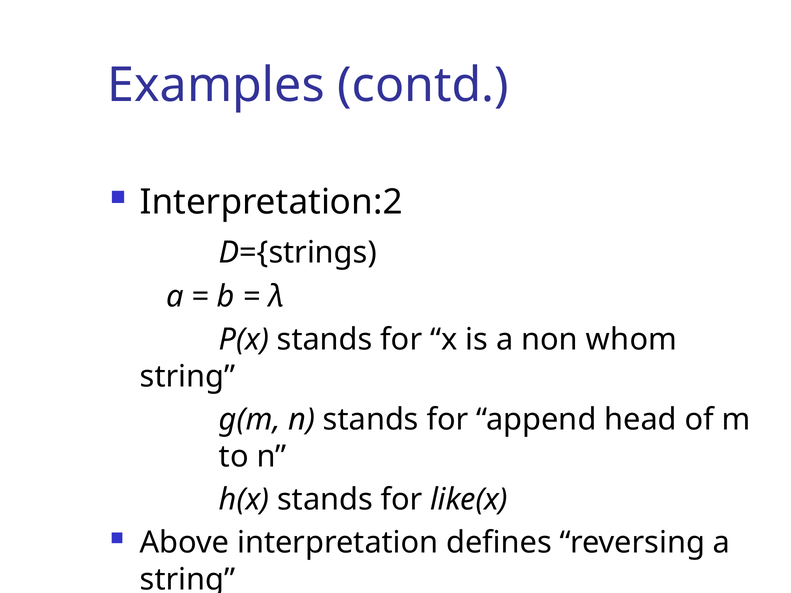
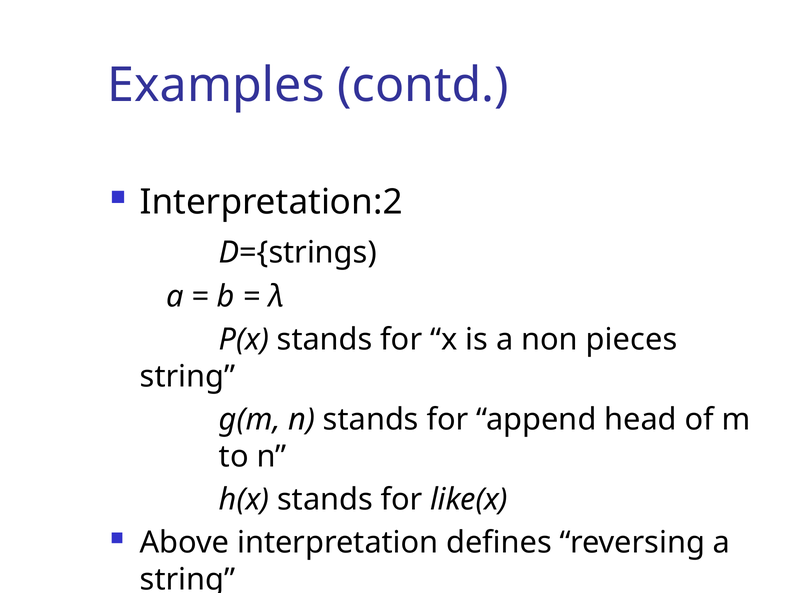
whom: whom -> pieces
